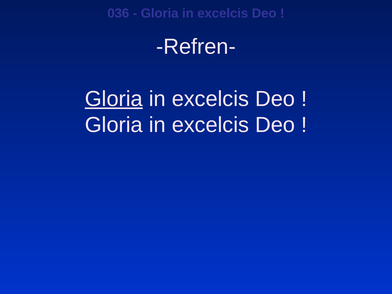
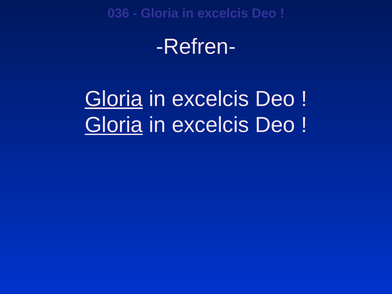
Gloria at (114, 125) underline: none -> present
